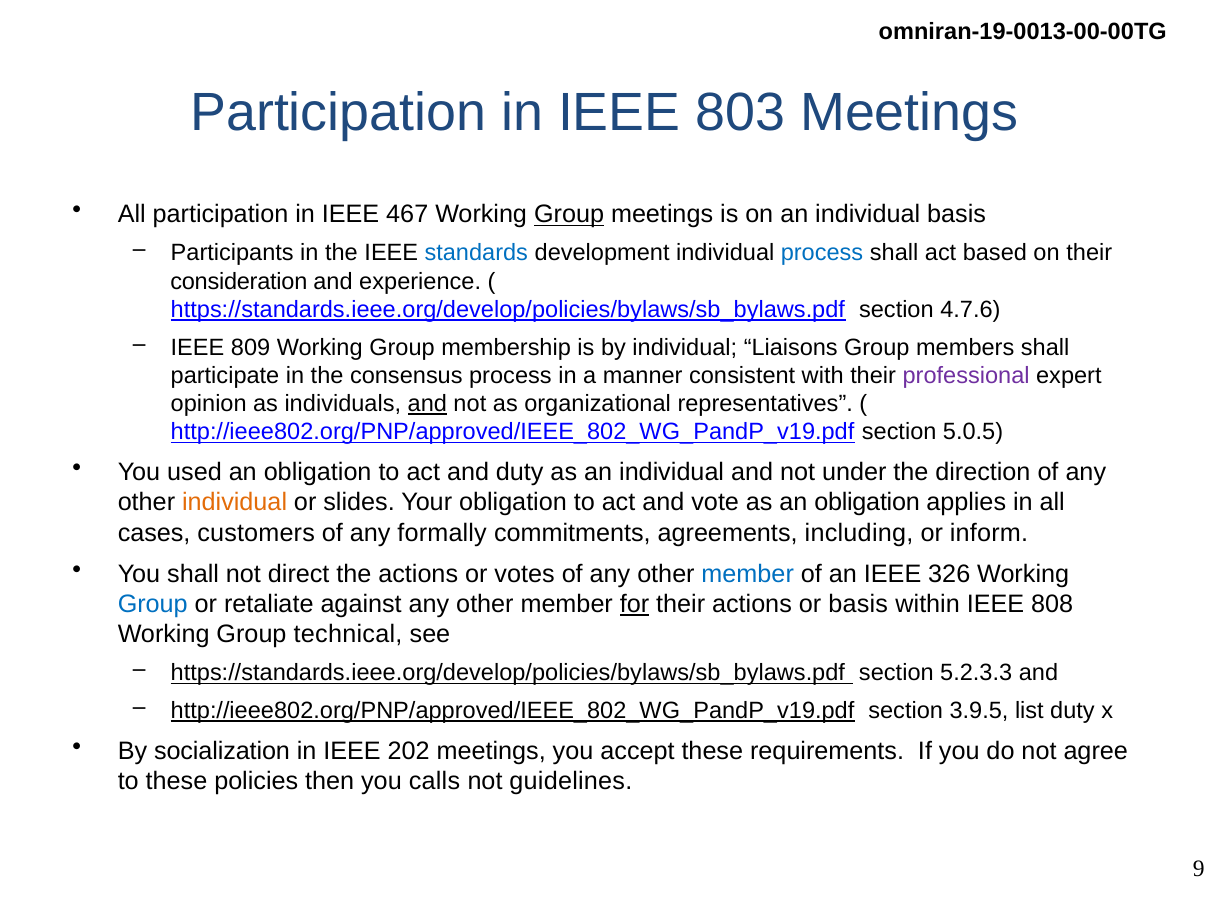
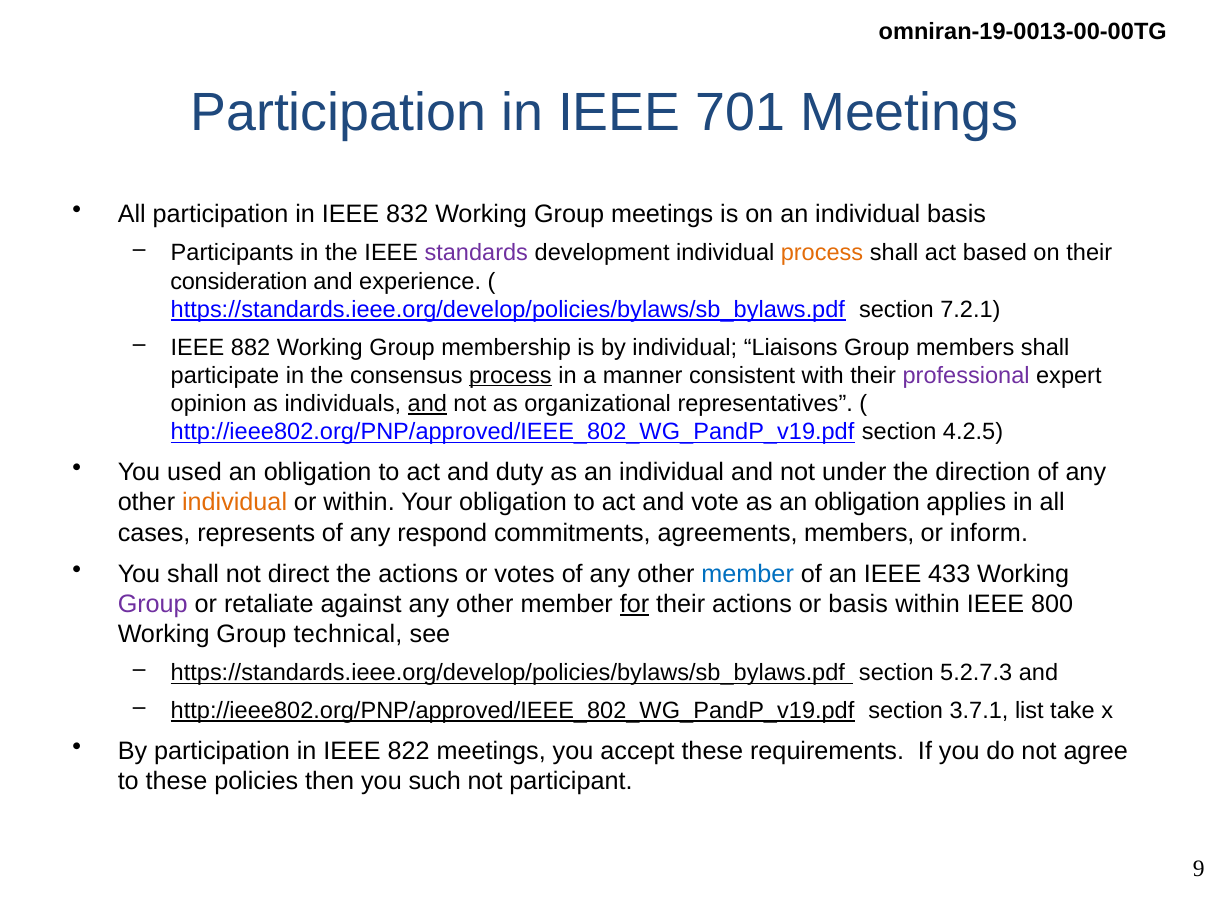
803: 803 -> 701
467: 467 -> 832
Group at (569, 214) underline: present -> none
standards colour: blue -> purple
process at (822, 253) colour: blue -> orange
4.7.6: 4.7.6 -> 7.2.1
809: 809 -> 882
process at (510, 375) underline: none -> present
5.0.5: 5.0.5 -> 4.2.5
or slides: slides -> within
customers: customers -> represents
formally: formally -> respond
agreements including: including -> members
326: 326 -> 433
Group at (153, 604) colour: blue -> purple
808: 808 -> 800
5.2.3.3: 5.2.3.3 -> 5.2.7.3
3.9.5: 3.9.5 -> 3.7.1
list duty: duty -> take
By socialization: socialization -> participation
202: 202 -> 822
calls: calls -> such
guidelines: guidelines -> participant
